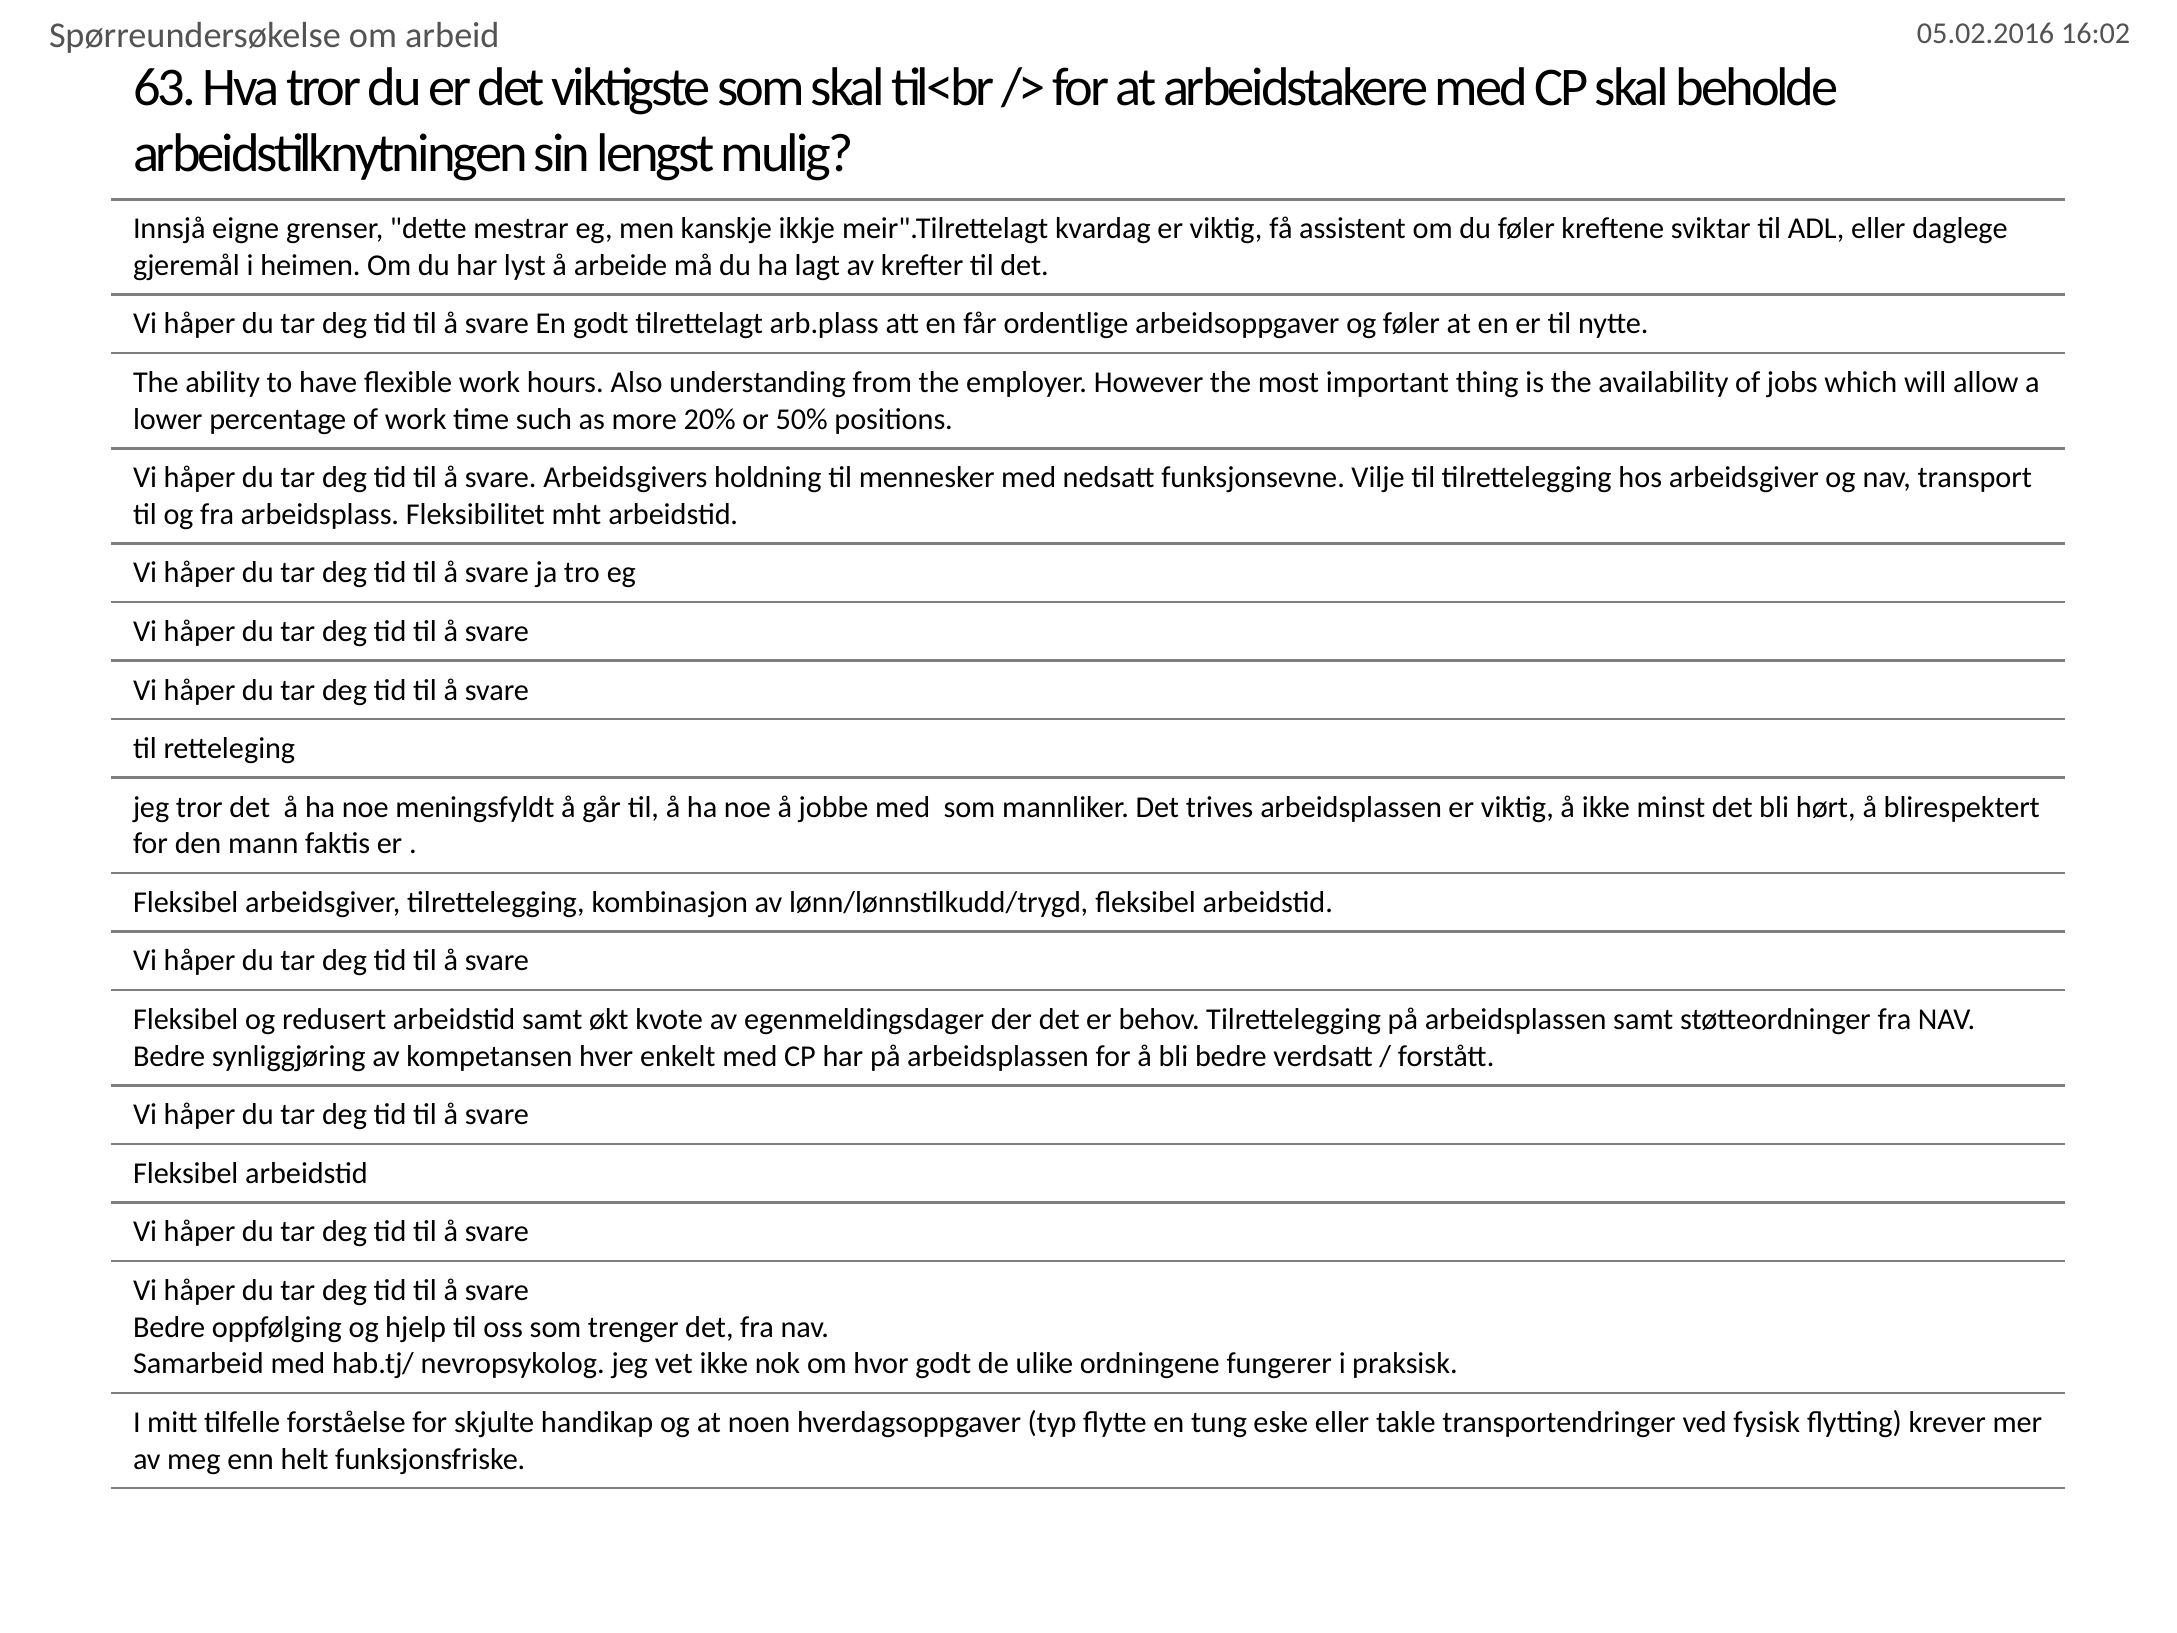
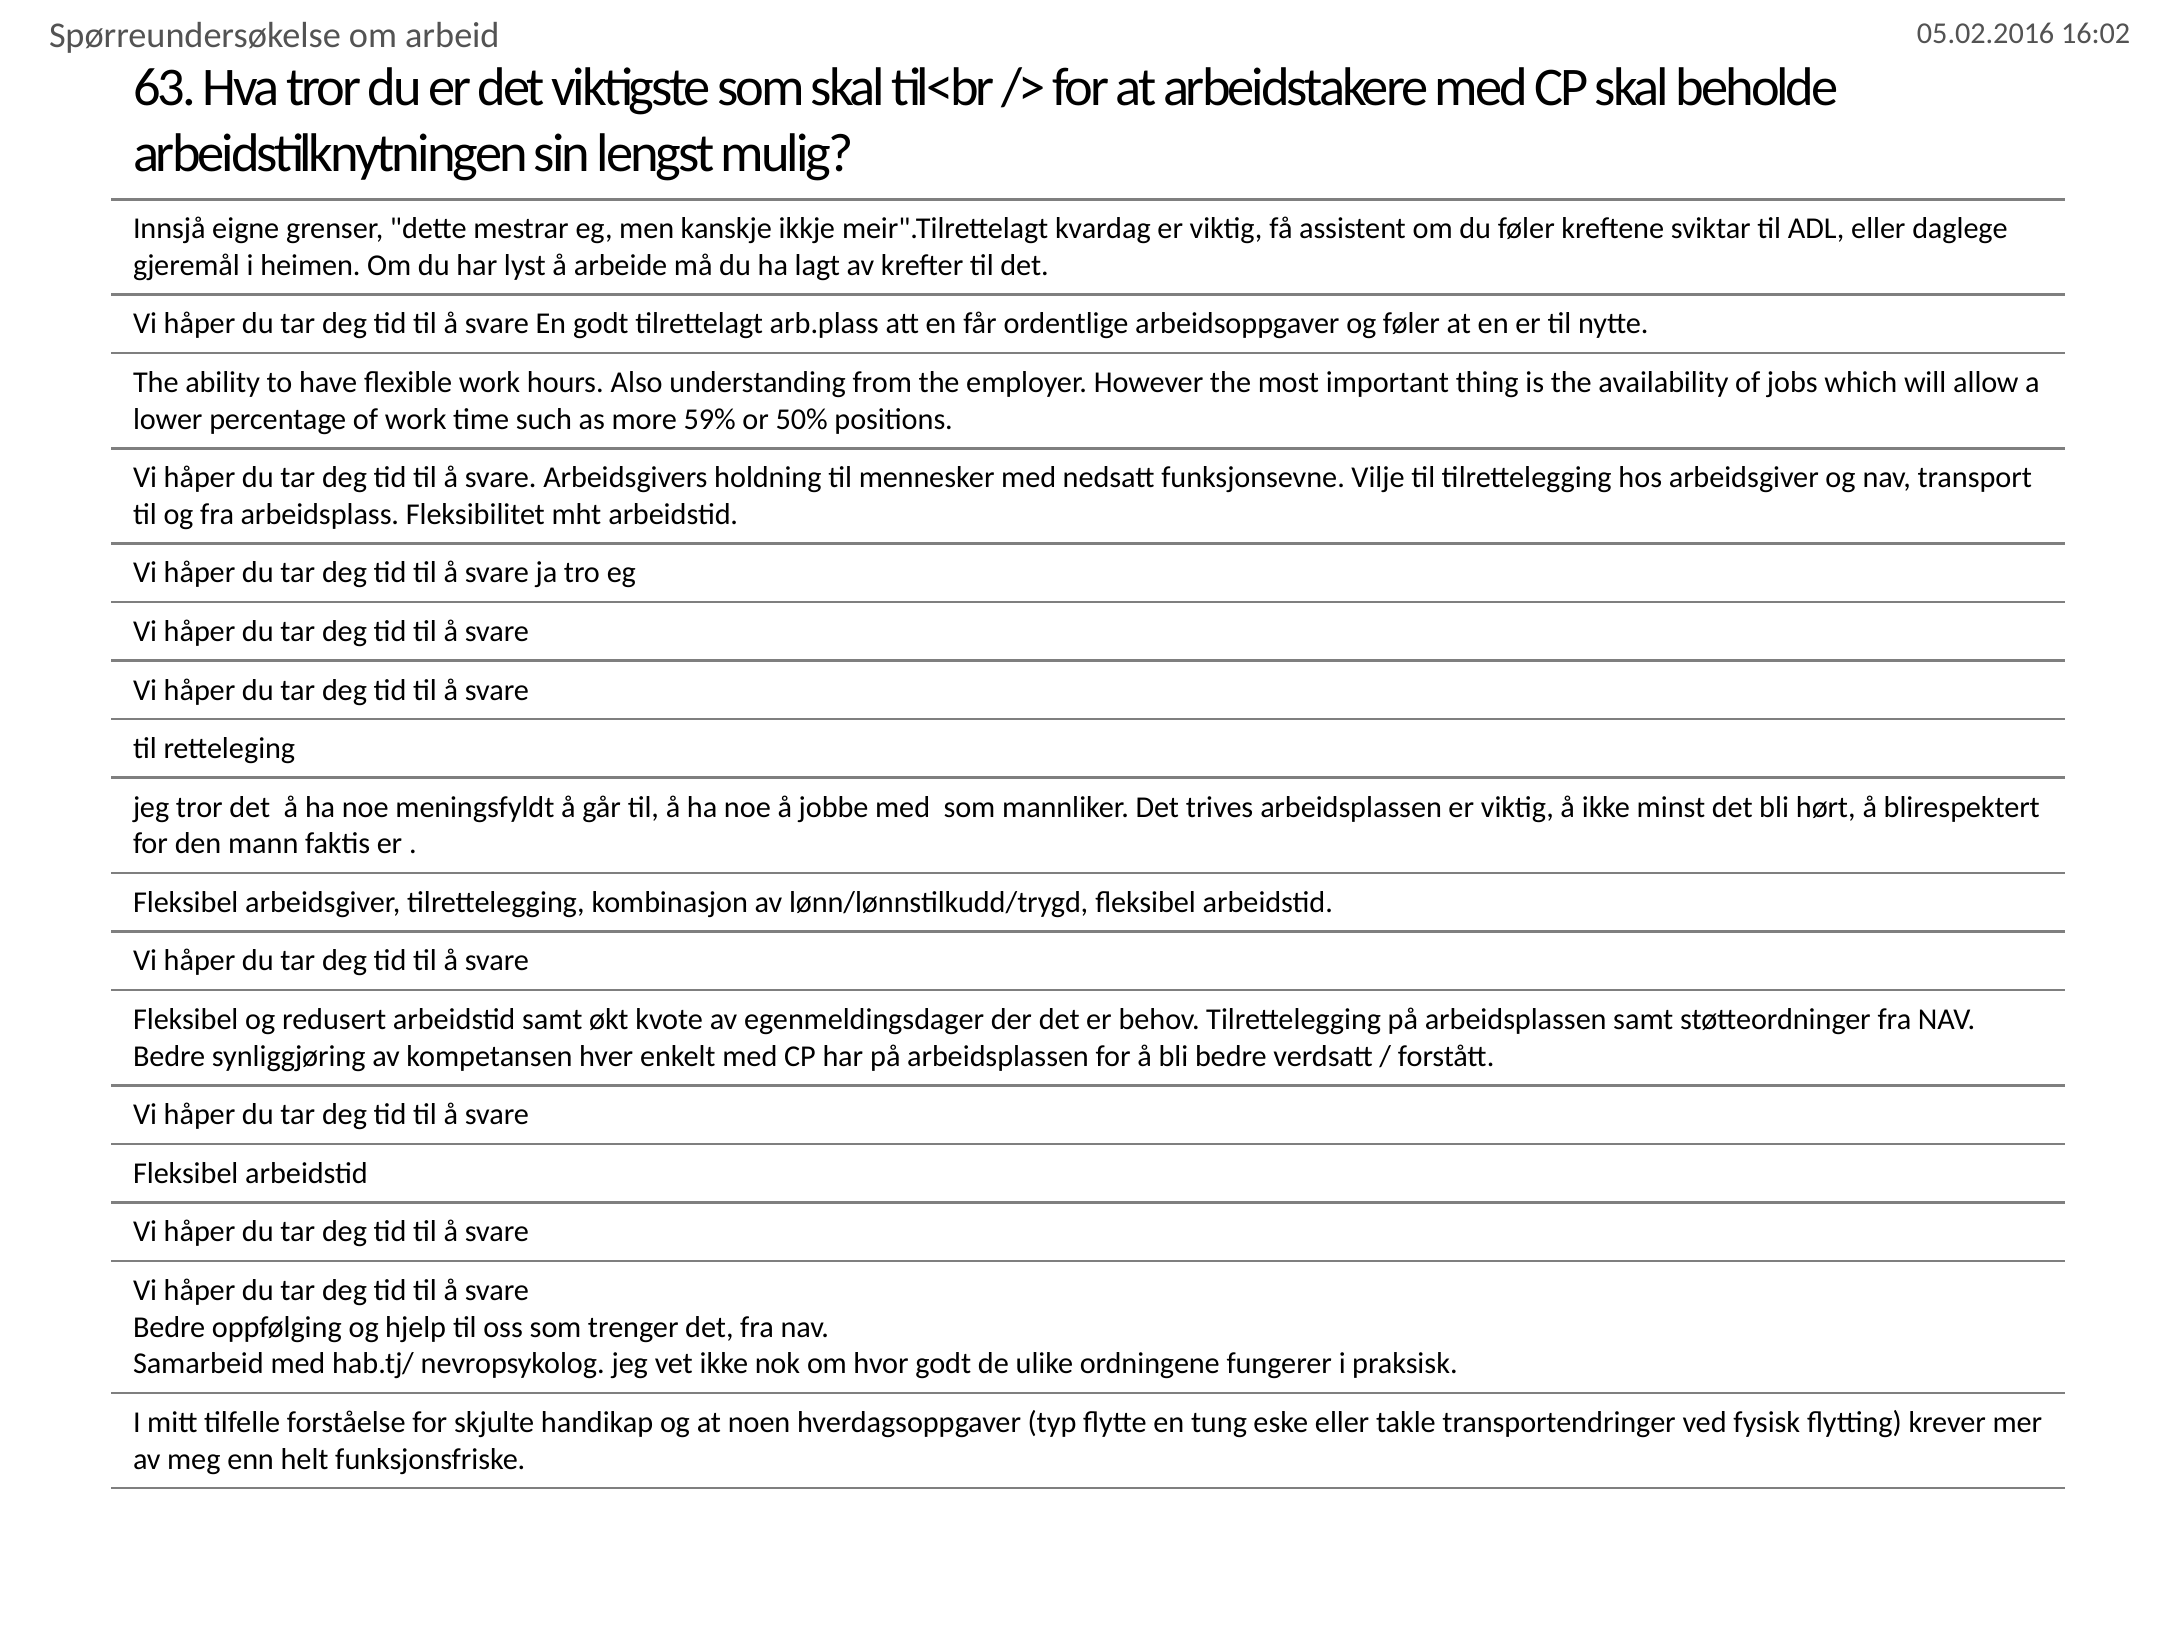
20%: 20% -> 59%
